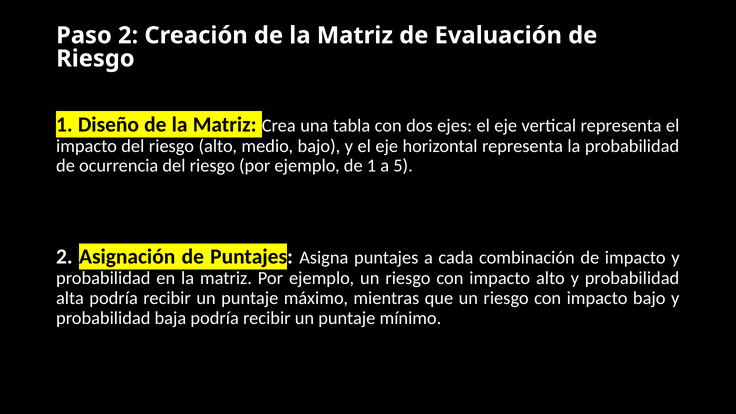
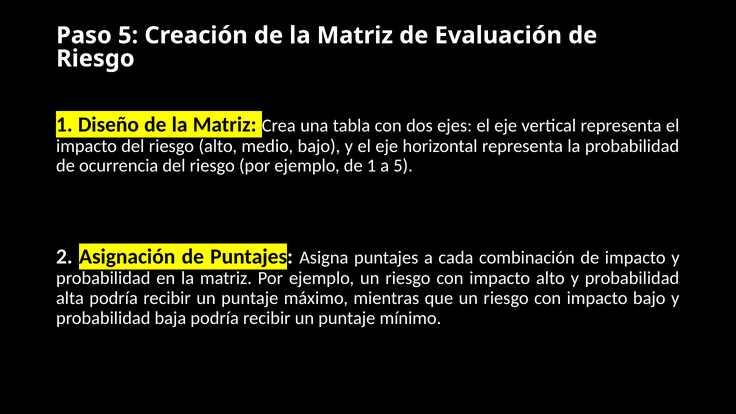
Paso 2: 2 -> 5
